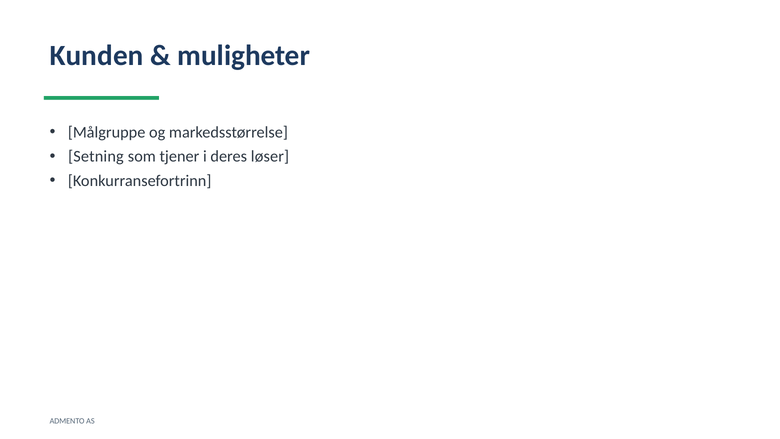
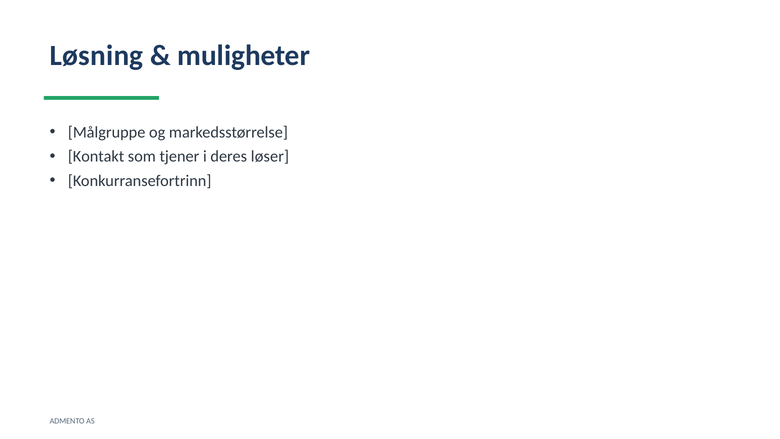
Kunden: Kunden -> Løsning
Setning: Setning -> Kontakt
